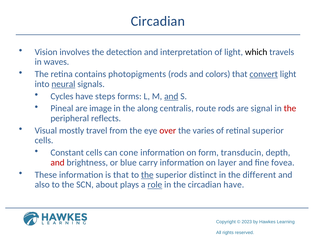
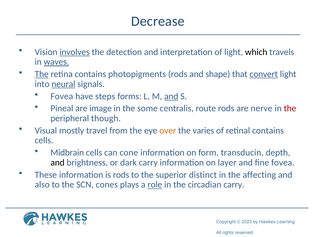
Circadian at (158, 21): Circadian -> Decrease
involves underline: none -> present
waves underline: none -> present
The at (42, 74) underline: none -> present
colors: colors -> shape
Cycles at (62, 96): Cycles -> Fovea
along: along -> some
signal: signal -> nerve
reflects: reflects -> though
over colour: red -> orange
retinal superior: superior -> contains
Constant: Constant -> Midbrain
and at (58, 163) colour: red -> black
blue: blue -> dark
is that: that -> rods
the at (147, 175) underline: present -> none
different: different -> affecting
about: about -> cones
circadian have: have -> carry
